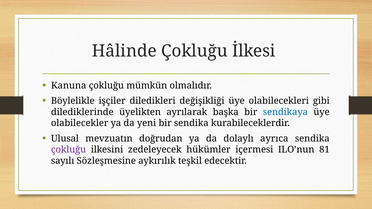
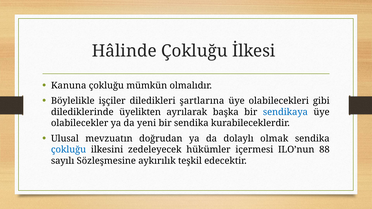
değişikliği: değişikliği -> şartlarına
ayrıca: ayrıca -> olmak
çokluğu at (69, 150) colour: purple -> blue
81: 81 -> 88
